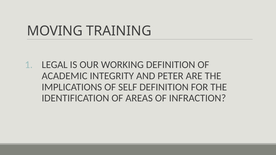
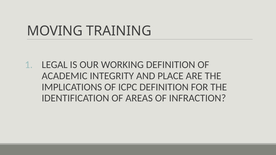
PETER: PETER -> PLACE
SELF: SELF -> ICPC
